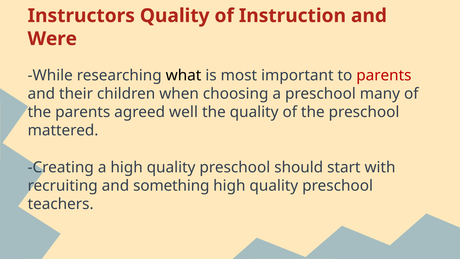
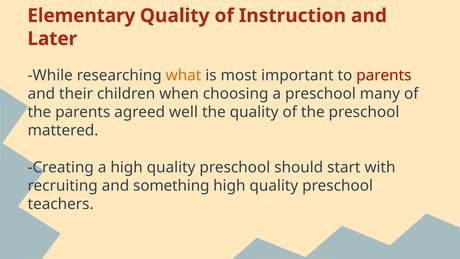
Instructors: Instructors -> Elementary
Were: Were -> Later
what colour: black -> orange
